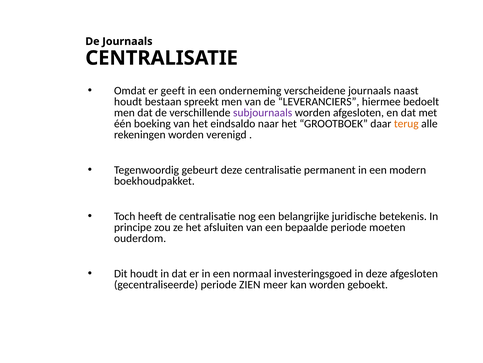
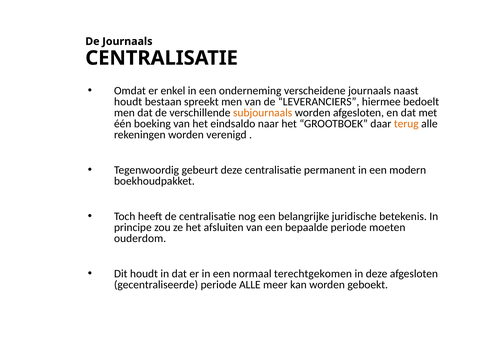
geeft: geeft -> enkel
subjournaals colour: purple -> orange
investeringsgoed: investeringsgoed -> terechtgekomen
periode ZIEN: ZIEN -> ALLE
